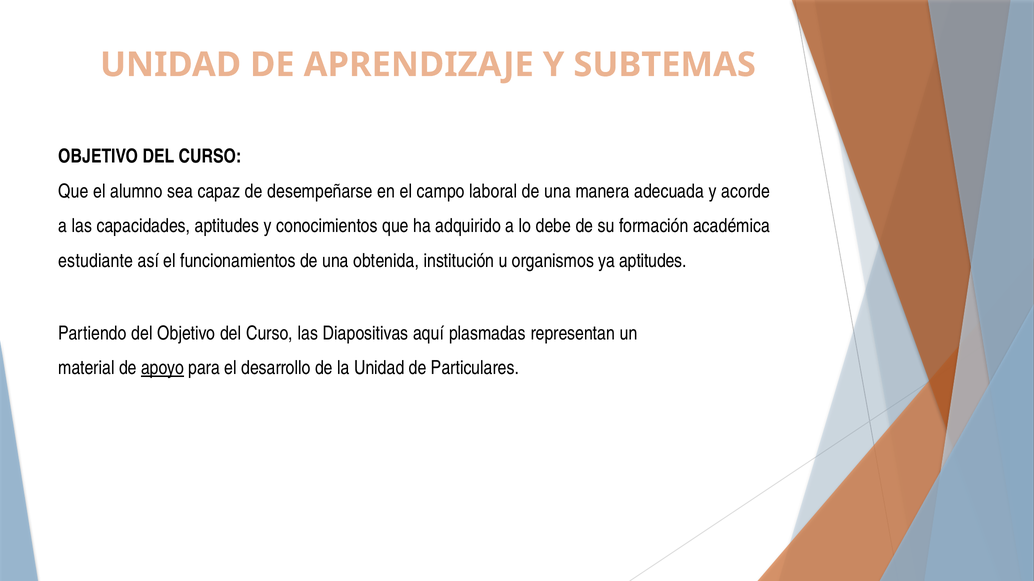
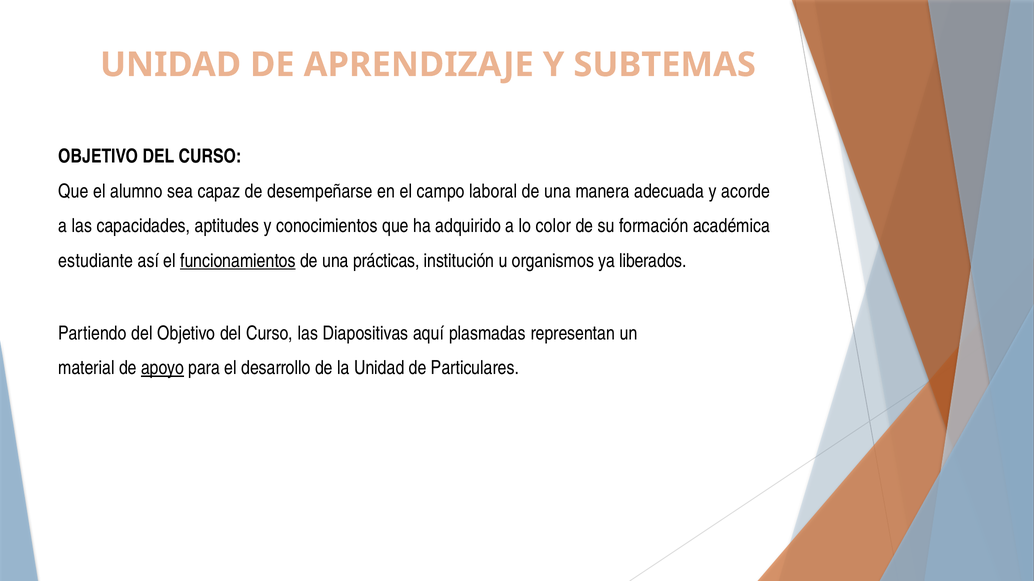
debe: debe -> color
funcionamientos underline: none -> present
obtenida: obtenida -> prácticas
ya aptitudes: aptitudes -> liberados
